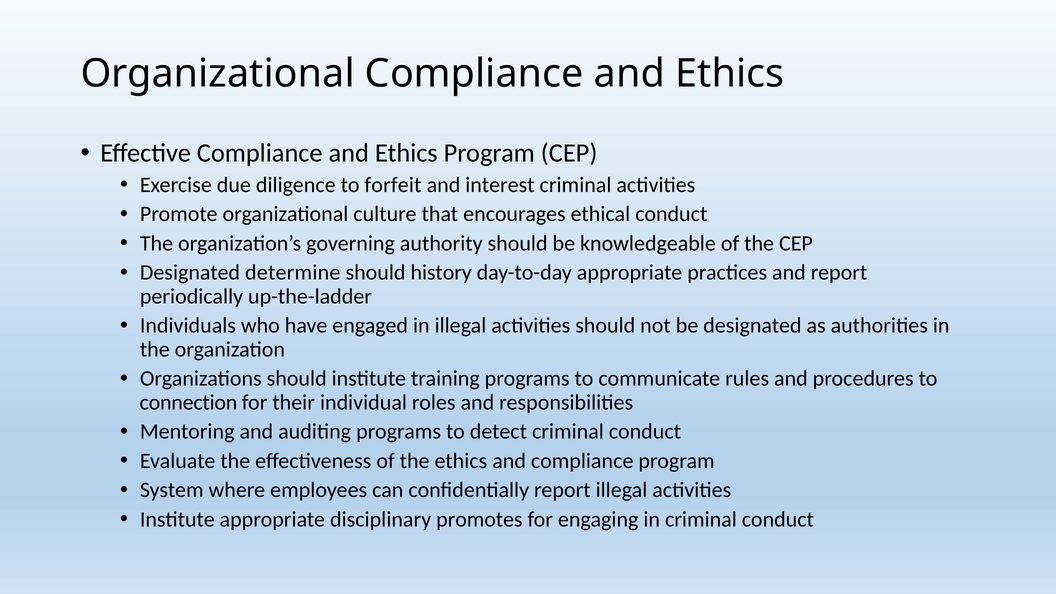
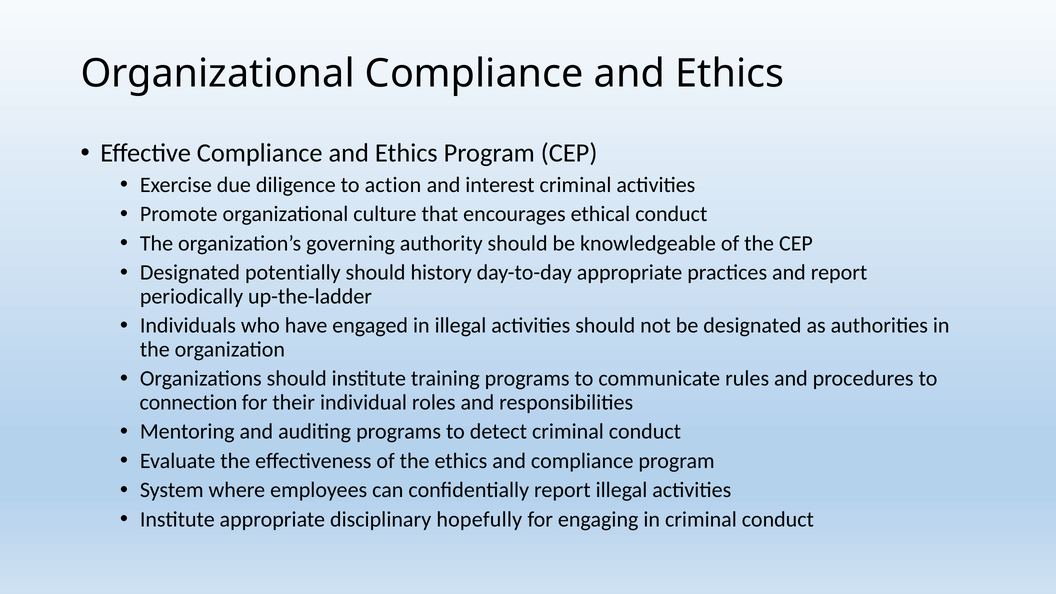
forfeit: forfeit -> action
determine: determine -> potentially
promotes: promotes -> hopefully
